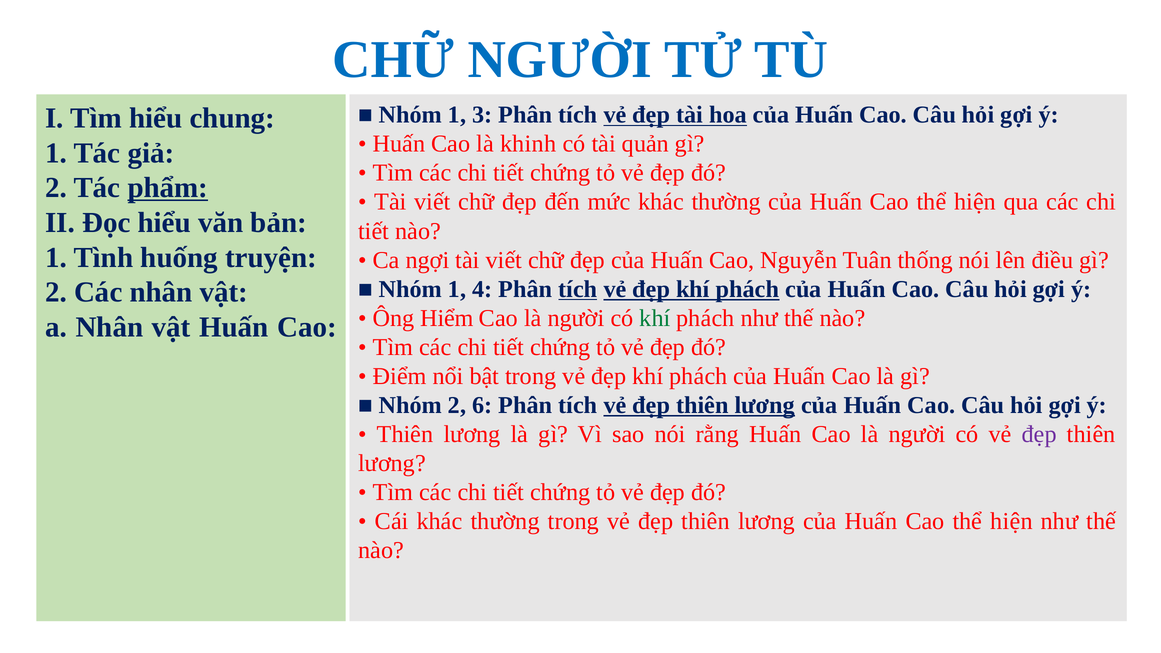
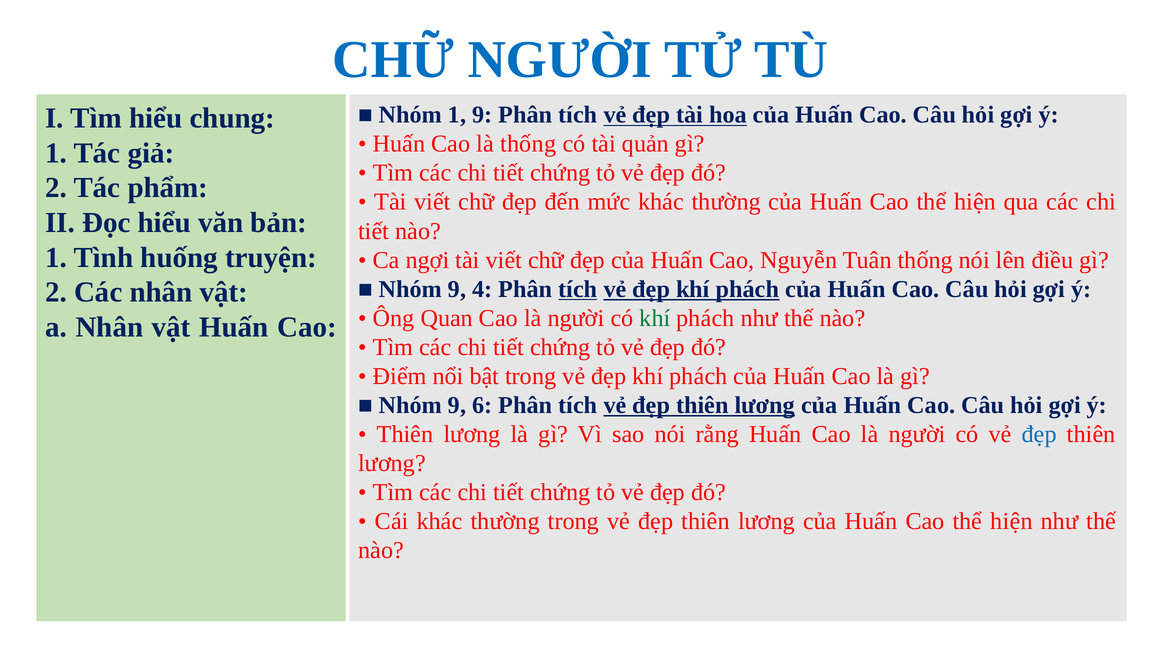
1 3: 3 -> 9
là khinh: khinh -> thống
phẩm underline: present -> none
1 at (457, 289): 1 -> 9
Hiểm: Hiểm -> Quan
2 at (457, 405): 2 -> 9
đẹp at (1039, 434) colour: purple -> blue
